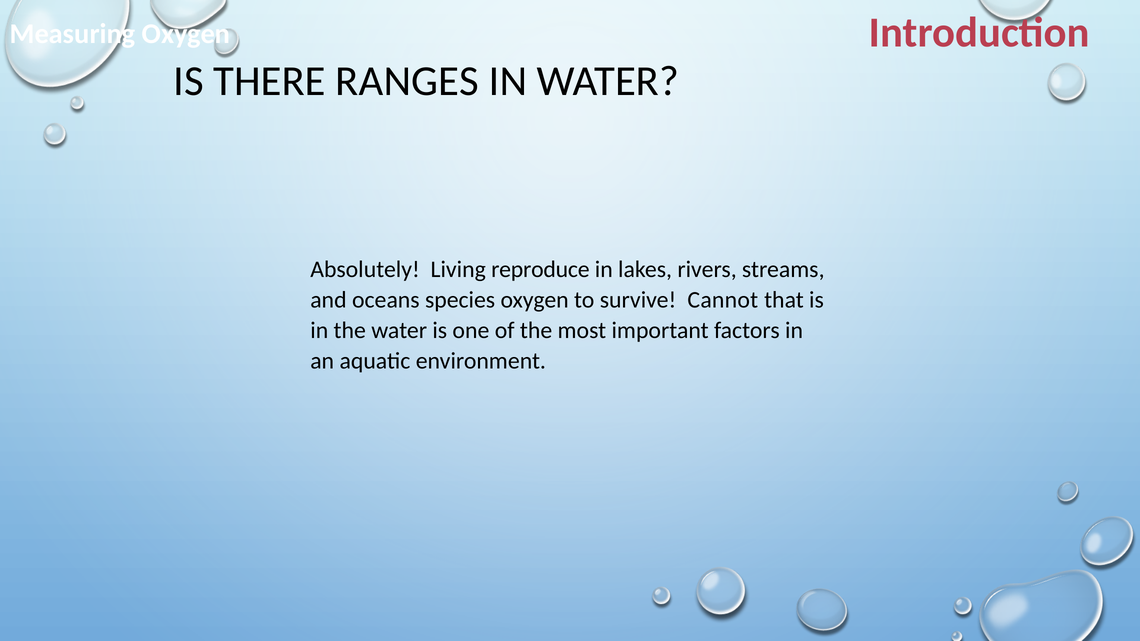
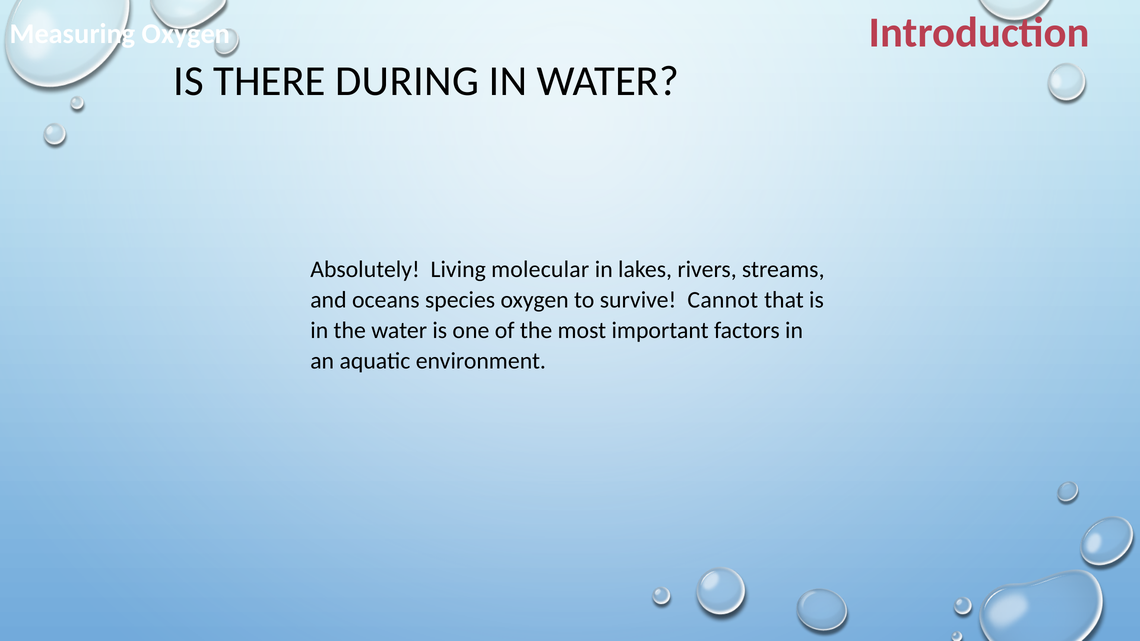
RANGES: RANGES -> DURING
reproduce: reproduce -> molecular
